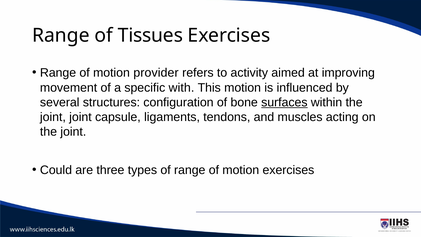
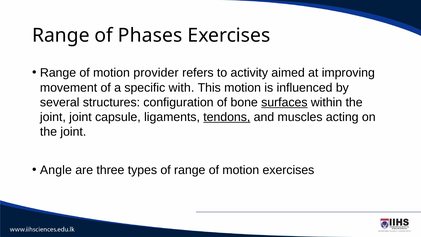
Tissues: Tissues -> Phases
tendons underline: none -> present
Could: Could -> Angle
